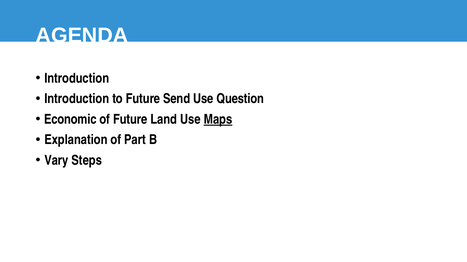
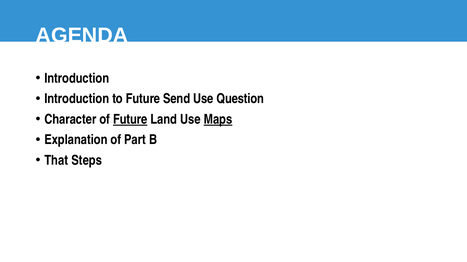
Economic: Economic -> Character
Future at (130, 120) underline: none -> present
Vary: Vary -> That
